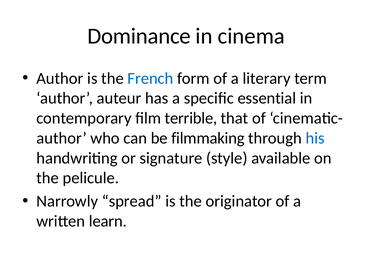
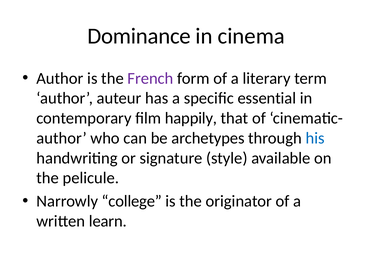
French colour: blue -> purple
terrible: terrible -> happily
filmmaking: filmmaking -> archetypes
spread: spread -> college
